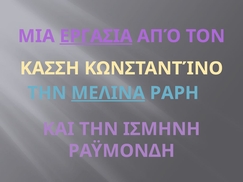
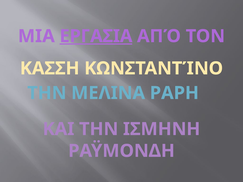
ΜΕΛΙΝΑ underline: present -> none
